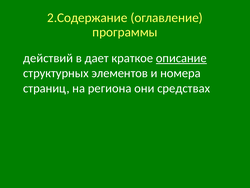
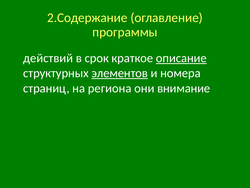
дает: дает -> срок
элементов underline: none -> present
средствах: средствах -> внимание
